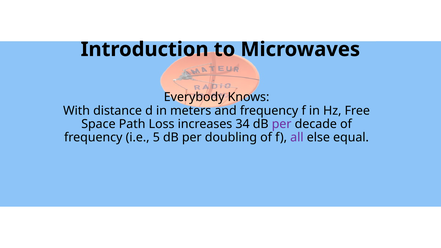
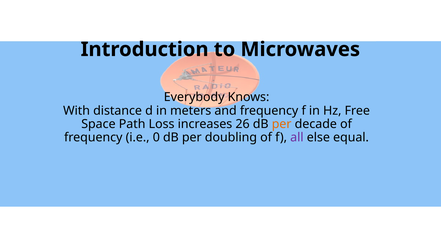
34: 34 -> 26
per at (282, 124) colour: purple -> orange
5: 5 -> 0
